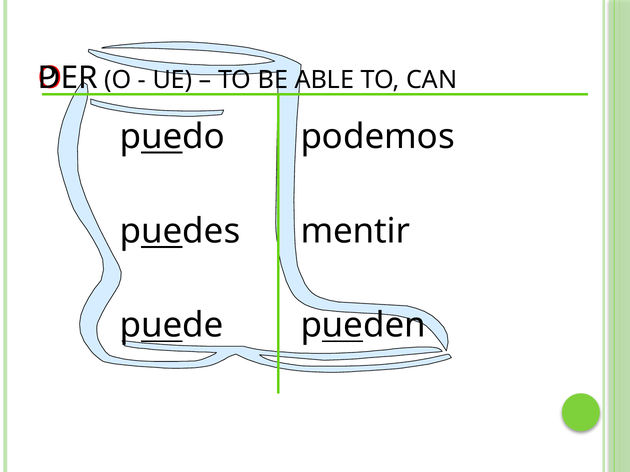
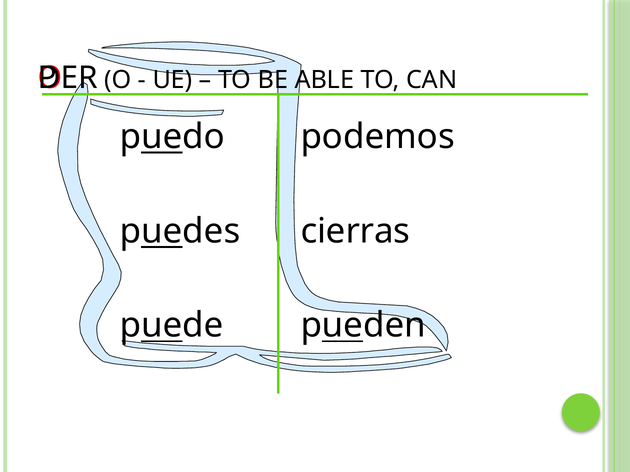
mentir: mentir -> cierras
